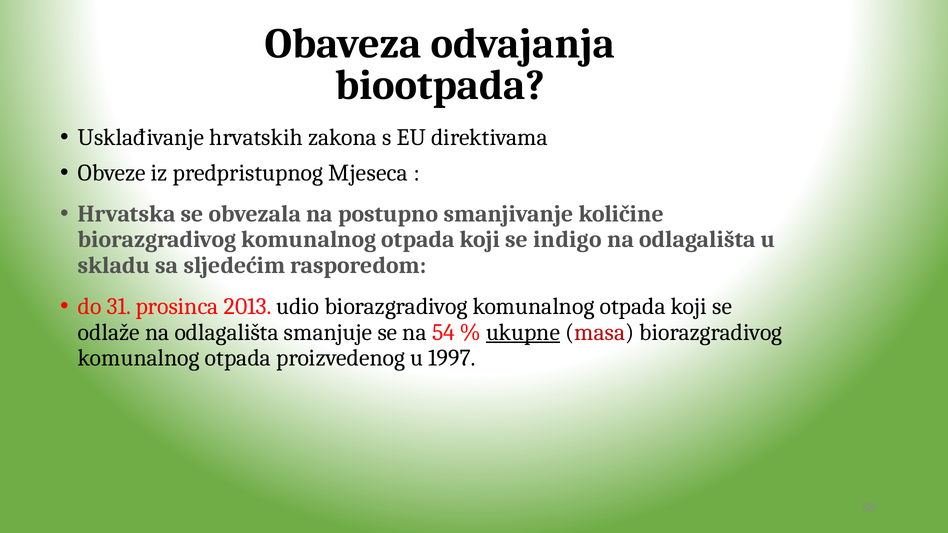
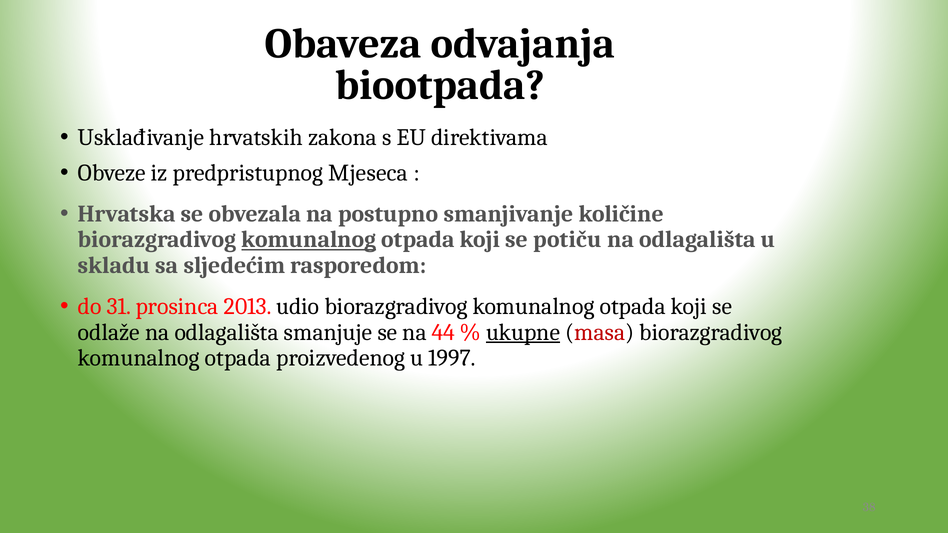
komunalnog at (309, 240) underline: none -> present
indigo: indigo -> potiču
54: 54 -> 44
